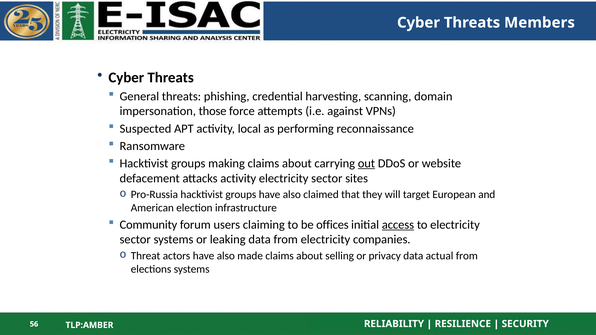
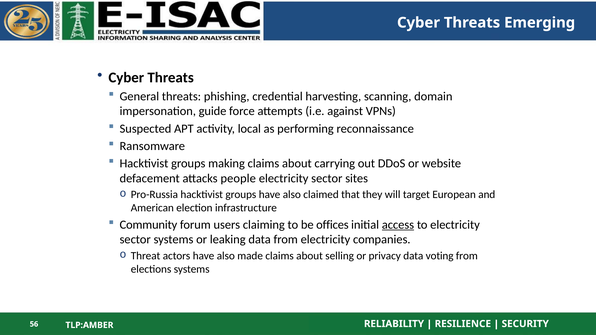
Members: Members -> Emerging
those: those -> guide
out underline: present -> none
attacks activity: activity -> people
actual: actual -> voting
